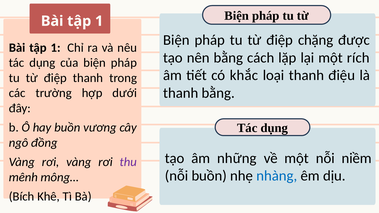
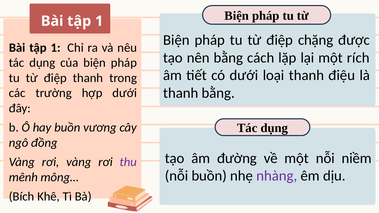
có khắc: khắc -> dưới
những: những -> đường
nhàng colour: blue -> purple
